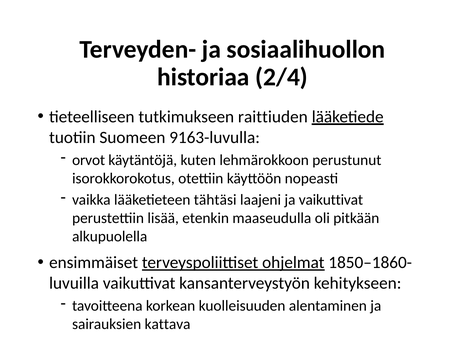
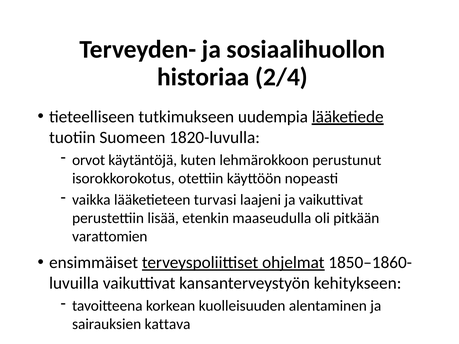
raittiuden: raittiuden -> uudempia
9163-luvulla: 9163-luvulla -> 1820-luvulla
tähtäsi: tähtäsi -> turvasi
alkupuolella: alkupuolella -> varattomien
